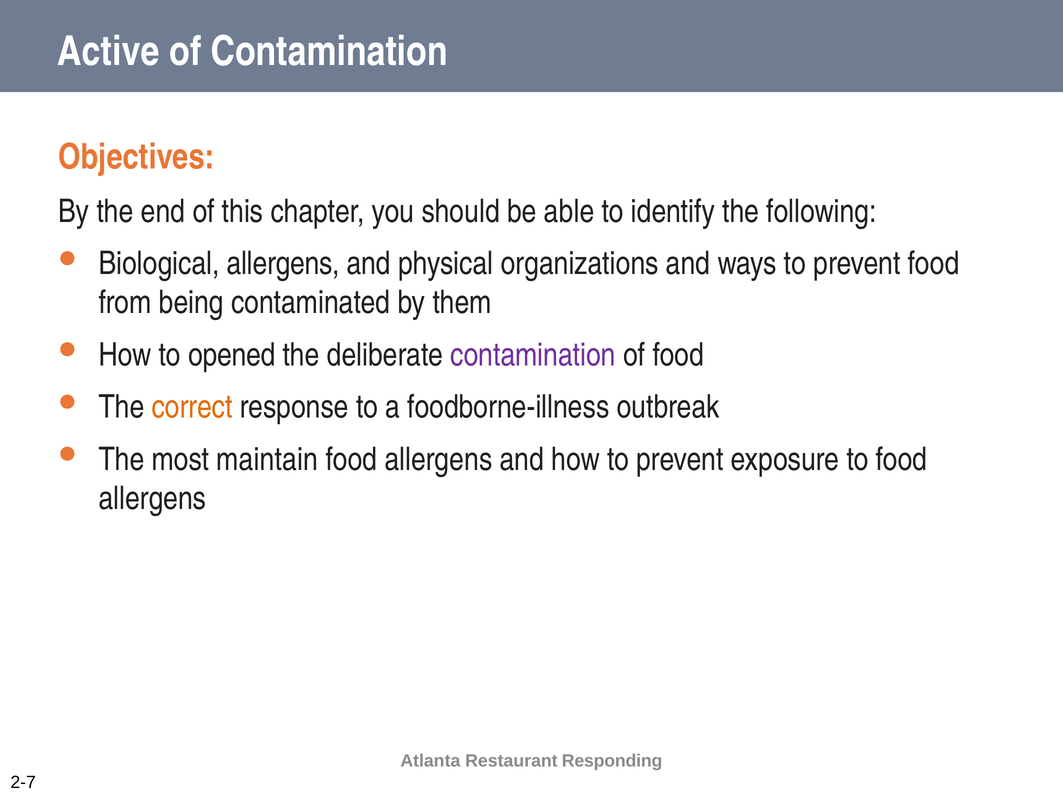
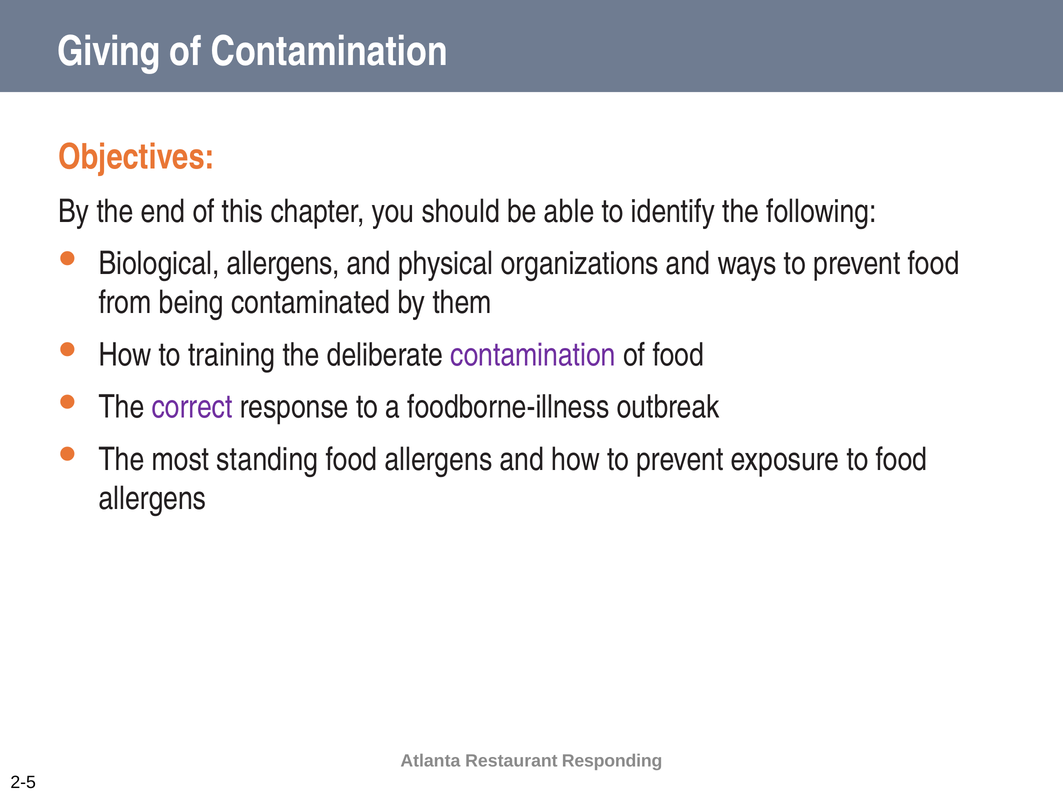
Active: Active -> Giving
opened: opened -> training
correct colour: orange -> purple
maintain: maintain -> standing
2-7: 2-7 -> 2-5
